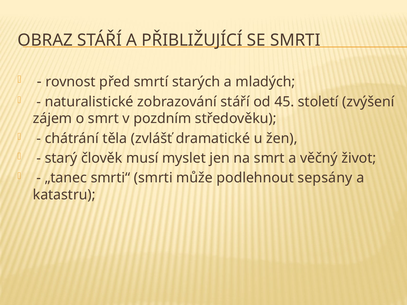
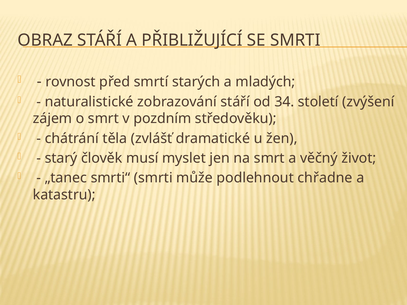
45: 45 -> 34
sepsány: sepsány -> chřadne
